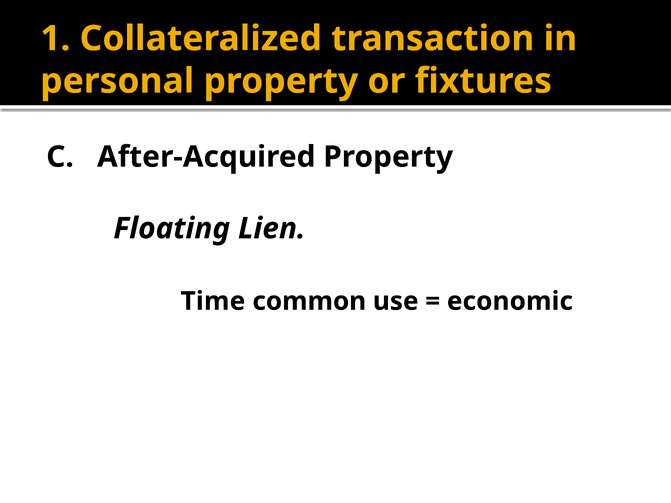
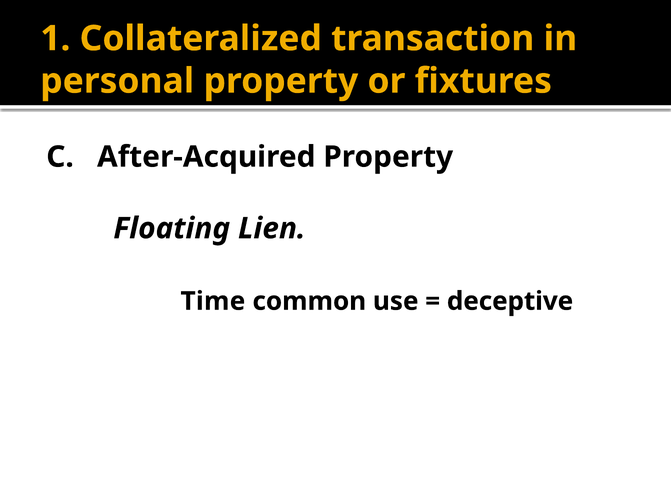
economic: economic -> deceptive
